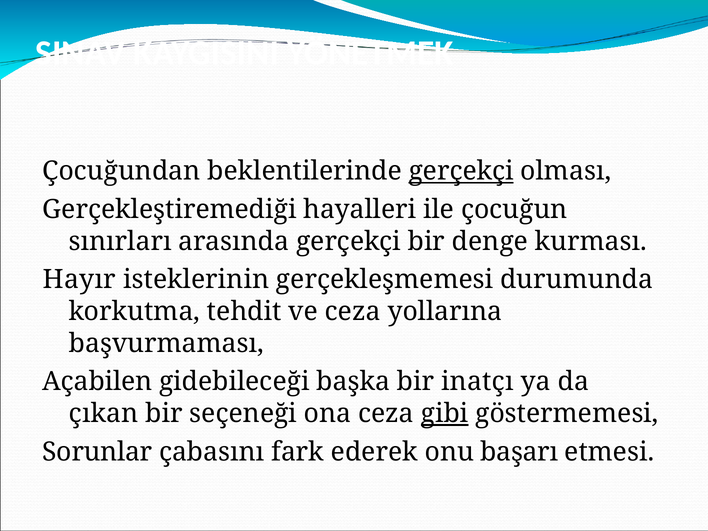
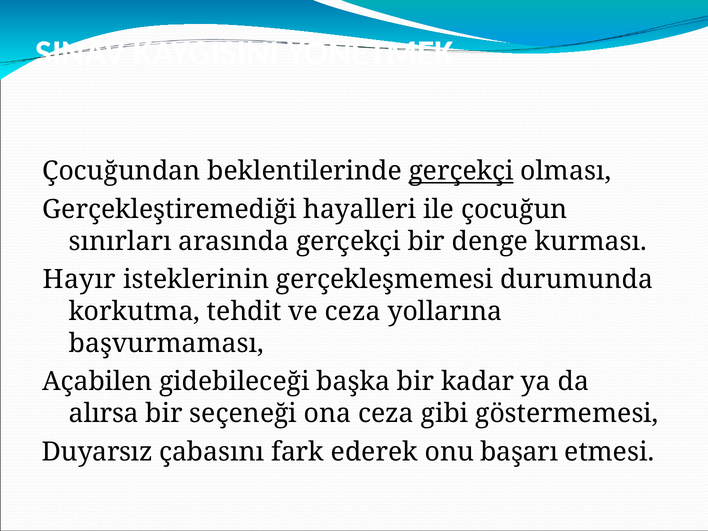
inatçı: inatçı -> kadar
çıkan: çıkan -> alırsa
gibi underline: present -> none
Sorunlar: Sorunlar -> Duyarsız
